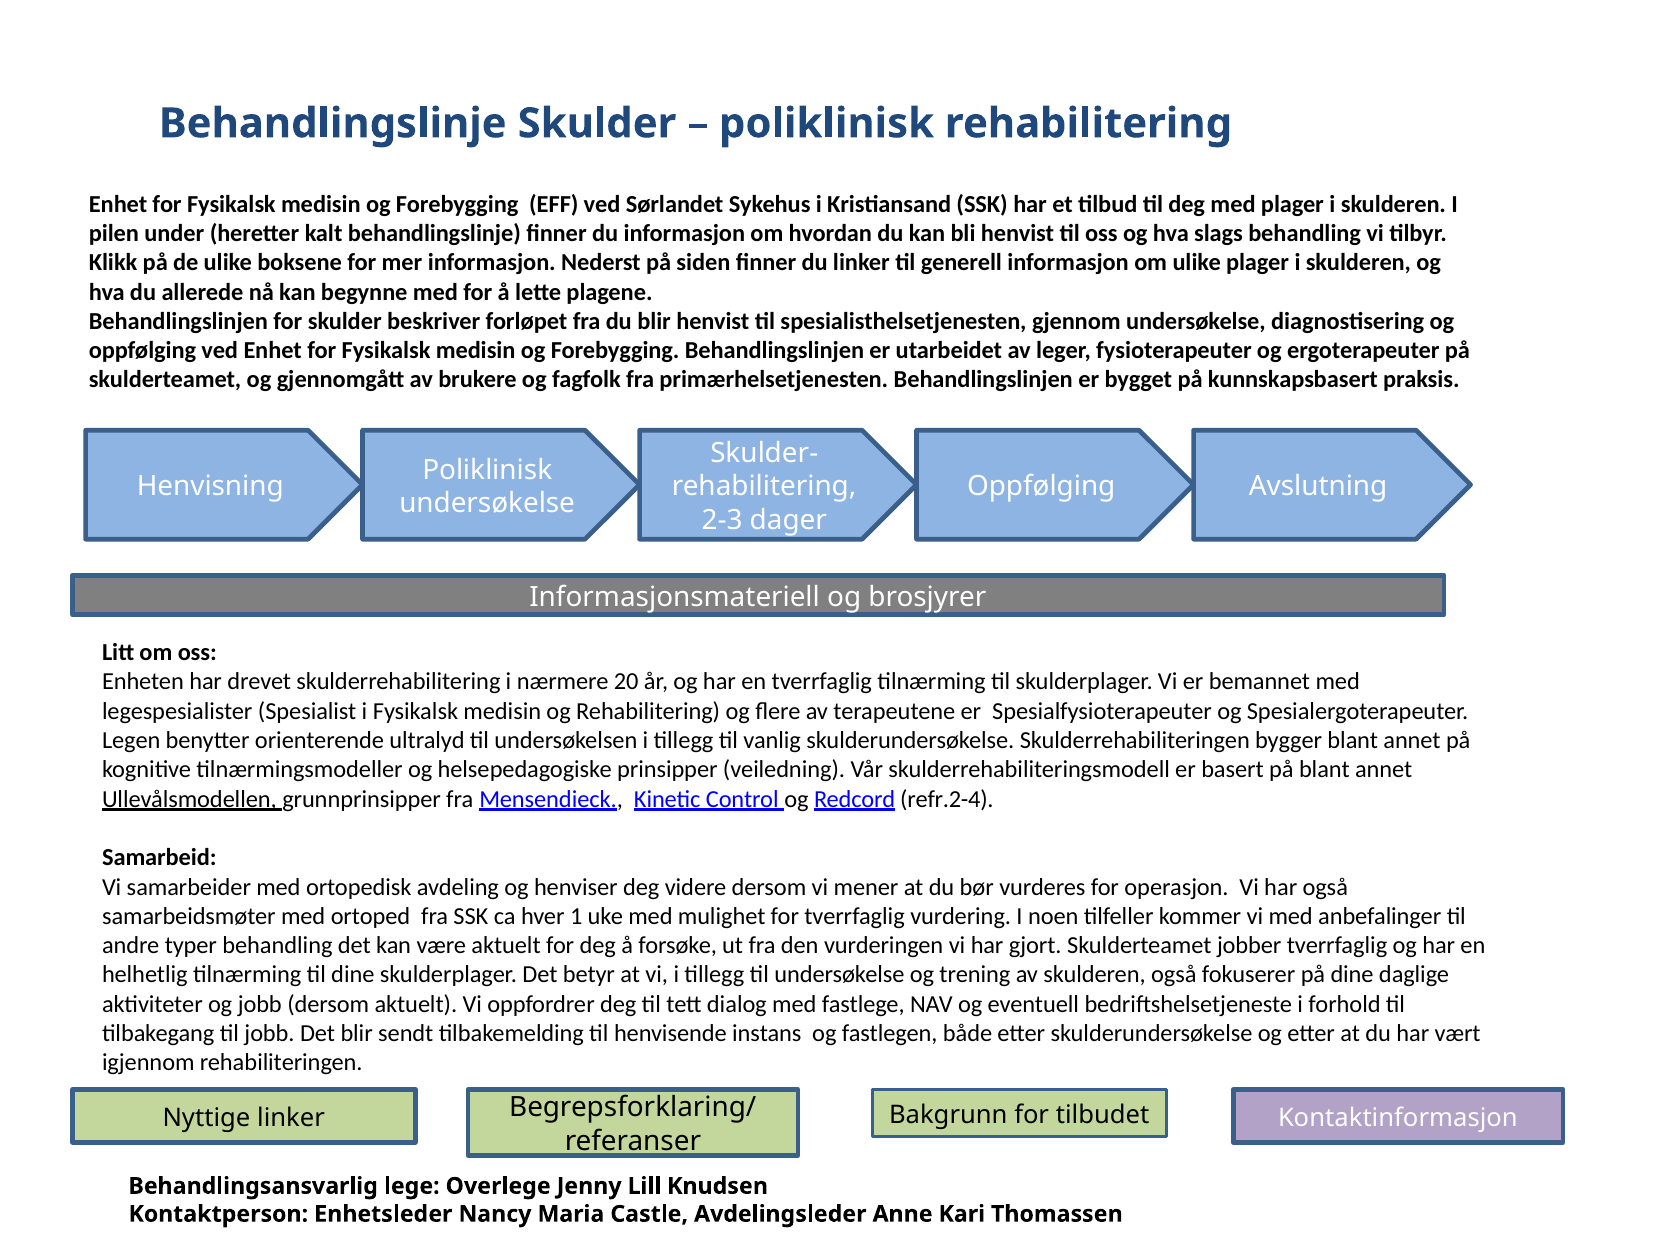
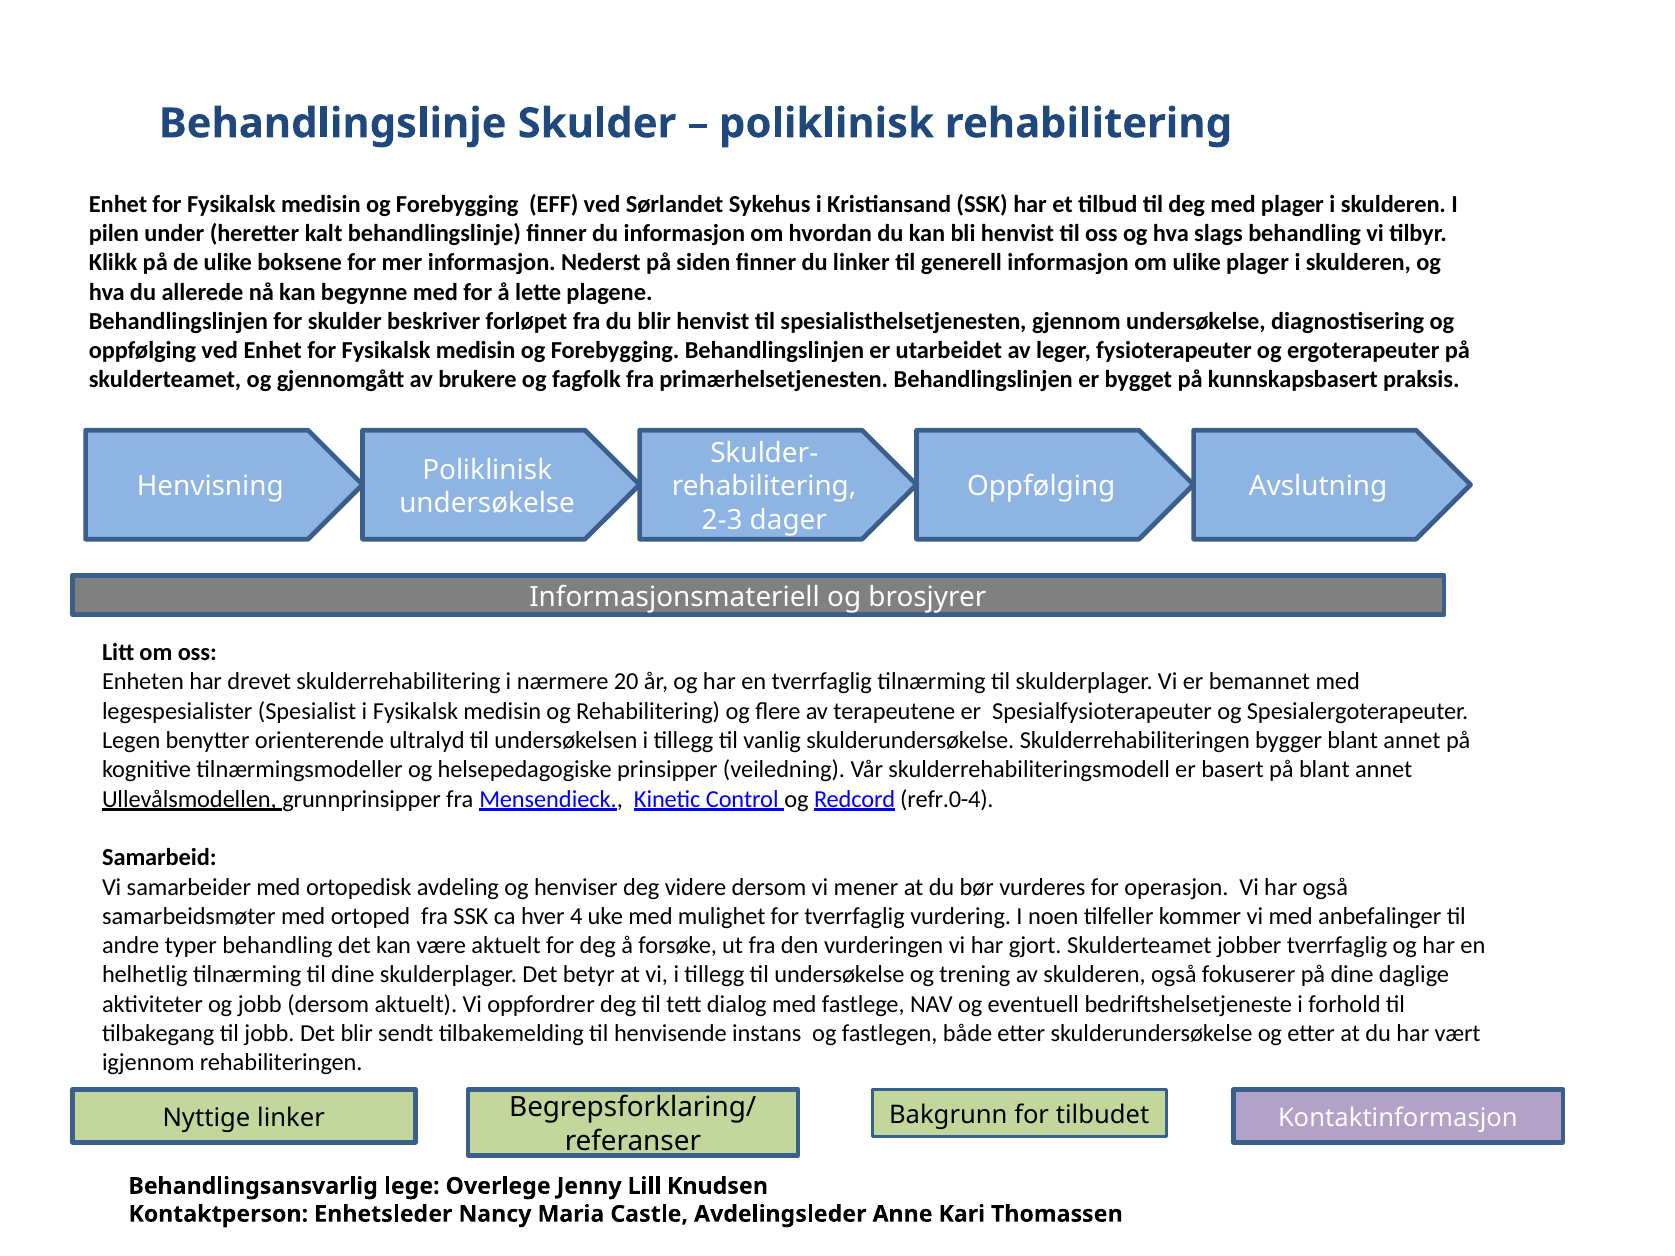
refr.2-4: refr.2-4 -> refr.0-4
1: 1 -> 4
